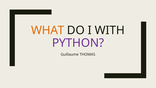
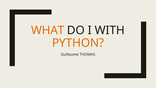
PYTHON colour: purple -> orange
